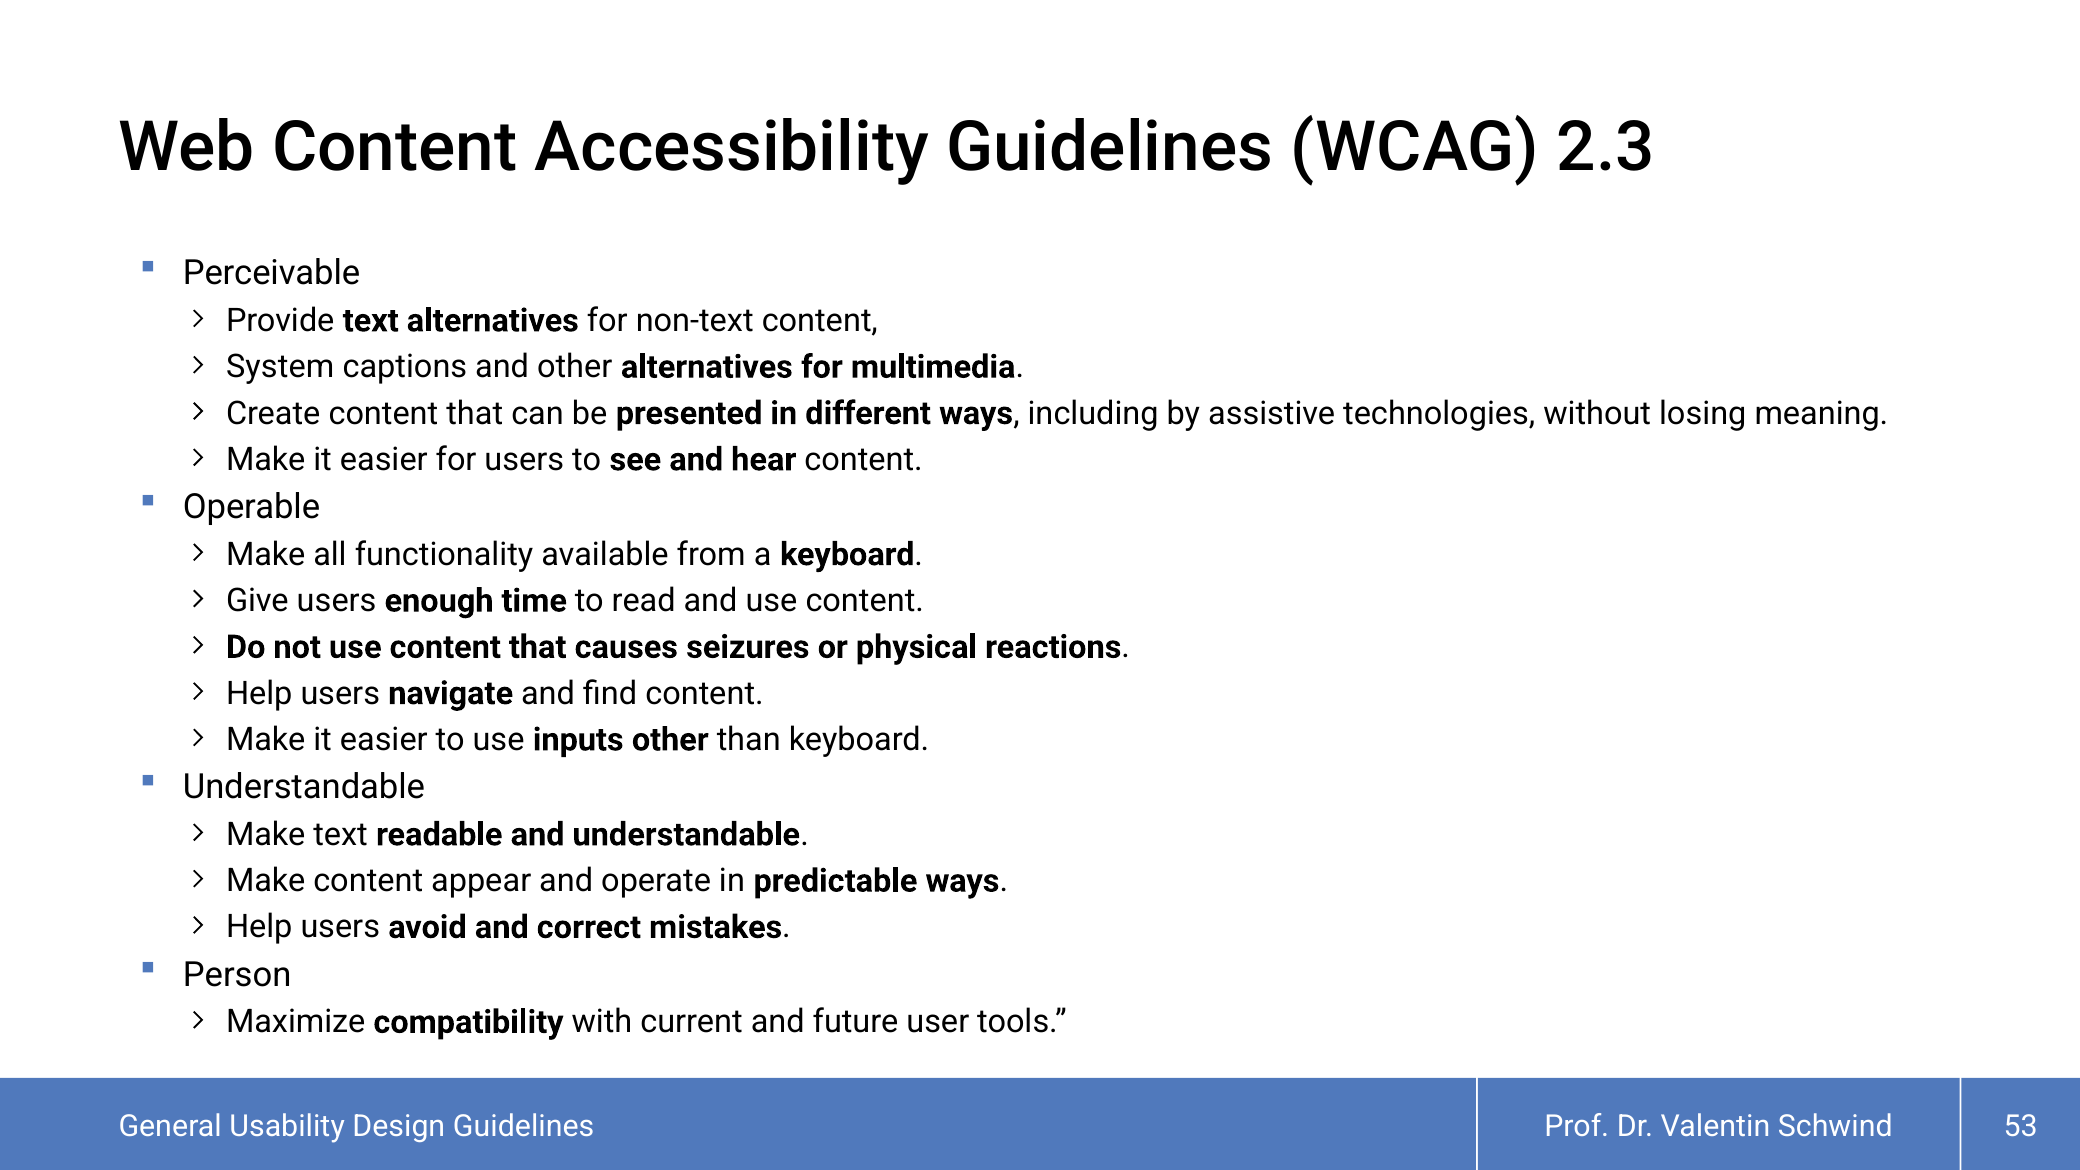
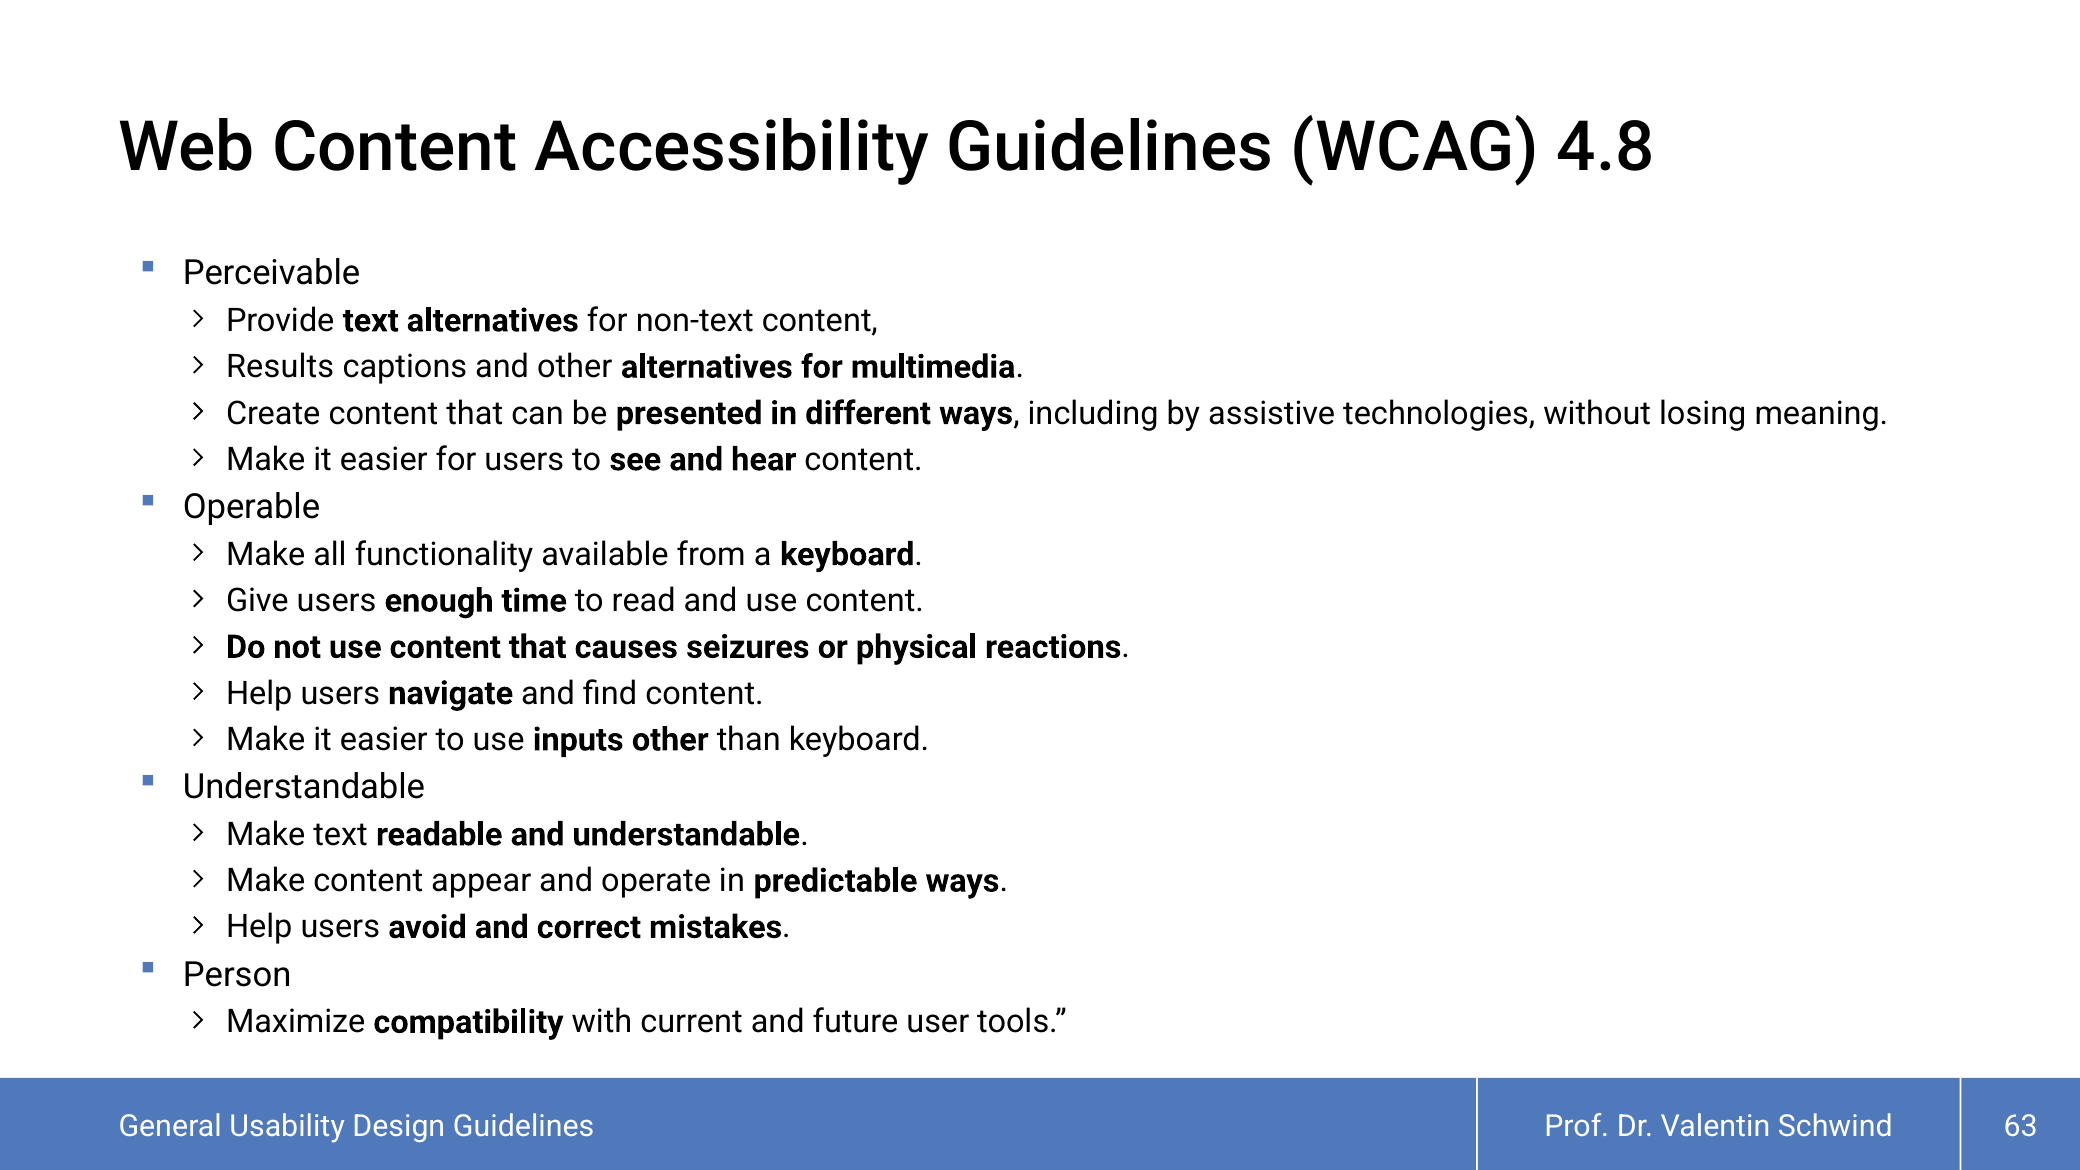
2.3: 2.3 -> 4.8
System: System -> Results
53: 53 -> 63
